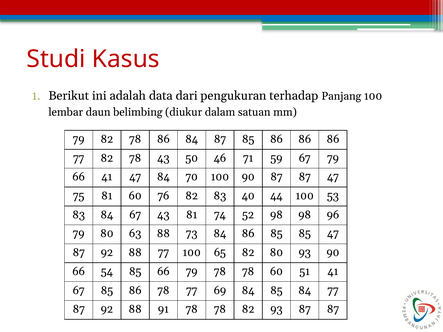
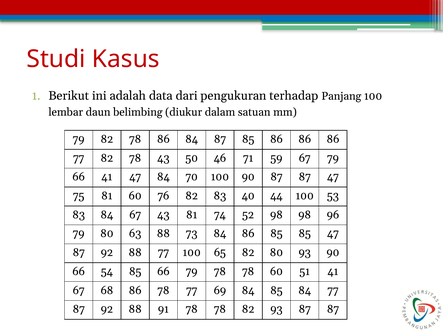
67 85: 85 -> 68
